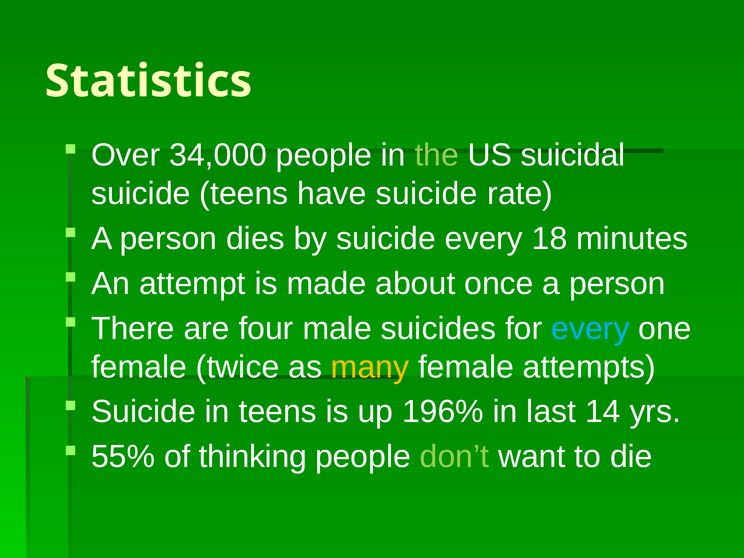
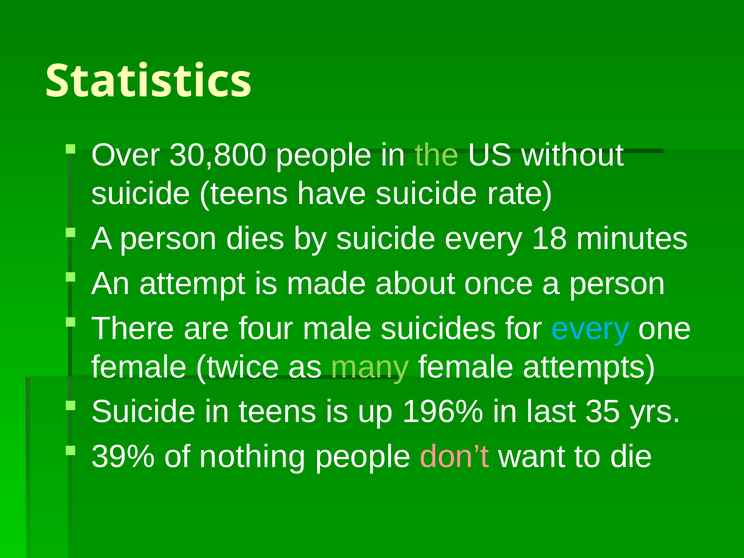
34,000: 34,000 -> 30,800
suicidal: suicidal -> without
many colour: yellow -> light green
14: 14 -> 35
55%: 55% -> 39%
thinking: thinking -> nothing
don’t colour: light green -> pink
